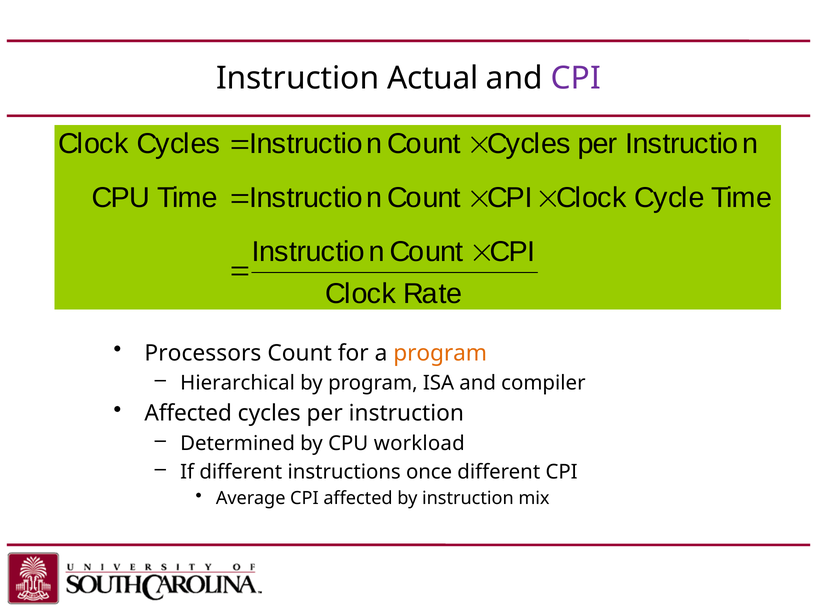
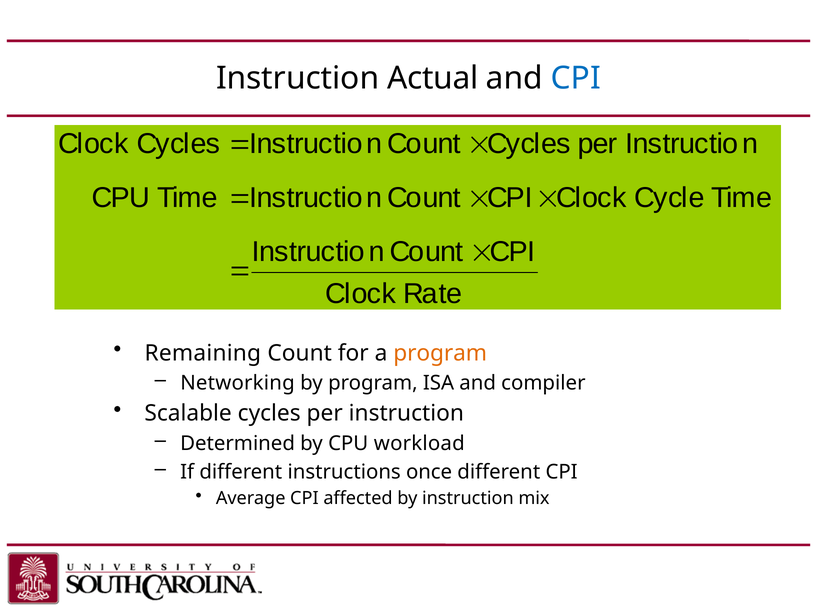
CPI at (576, 78) colour: purple -> blue
Processors: Processors -> Remaining
Hierarchical: Hierarchical -> Networking
Affected at (188, 413): Affected -> Scalable
